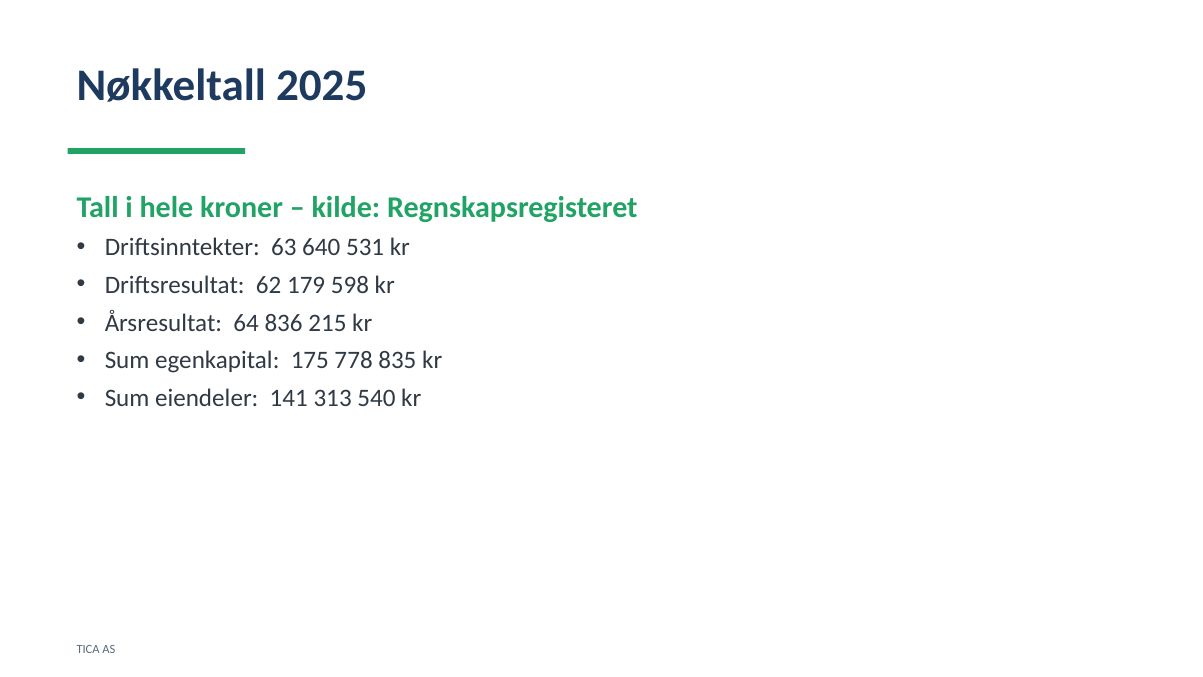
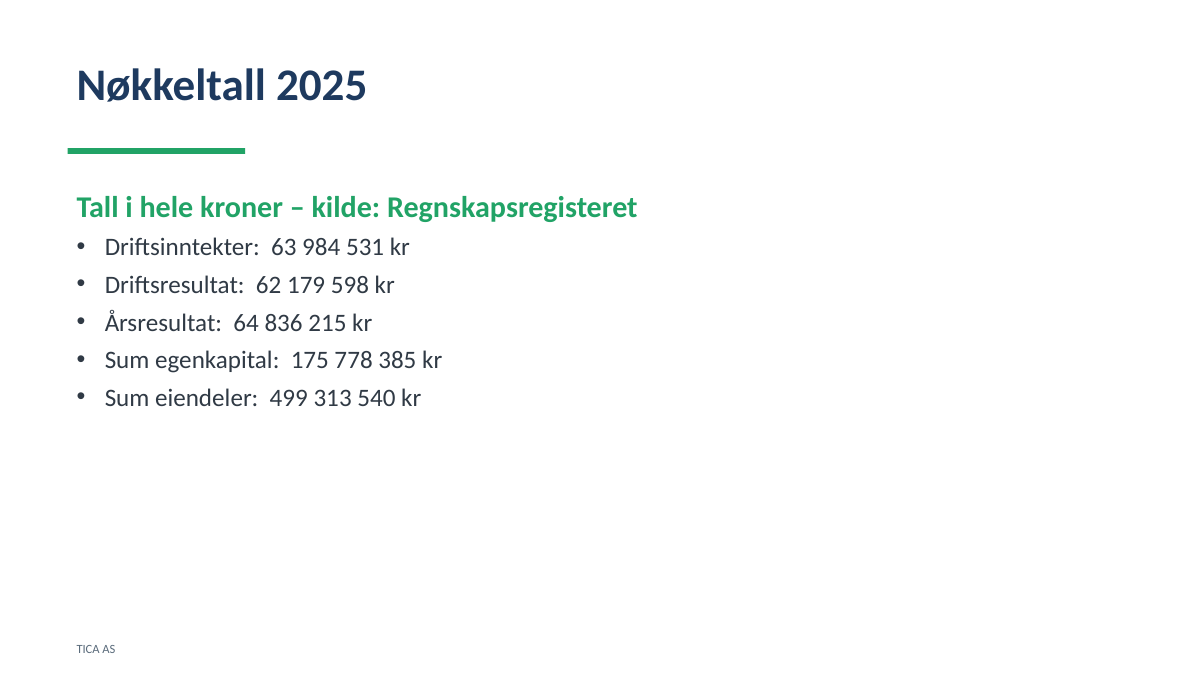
640: 640 -> 984
835: 835 -> 385
141: 141 -> 499
